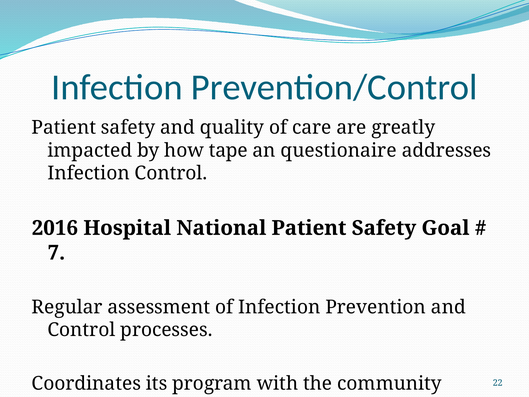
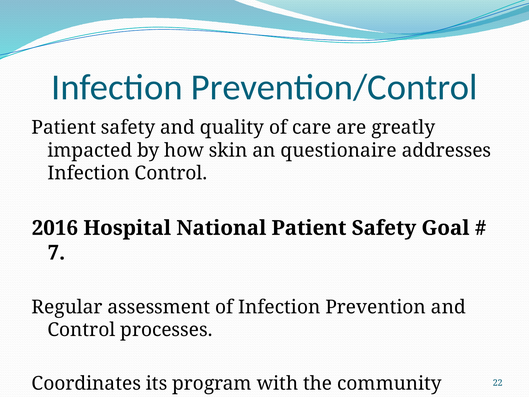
tape: tape -> skin
